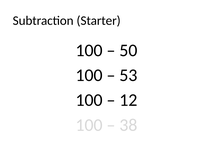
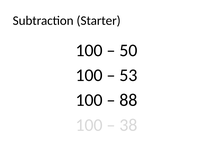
12: 12 -> 88
